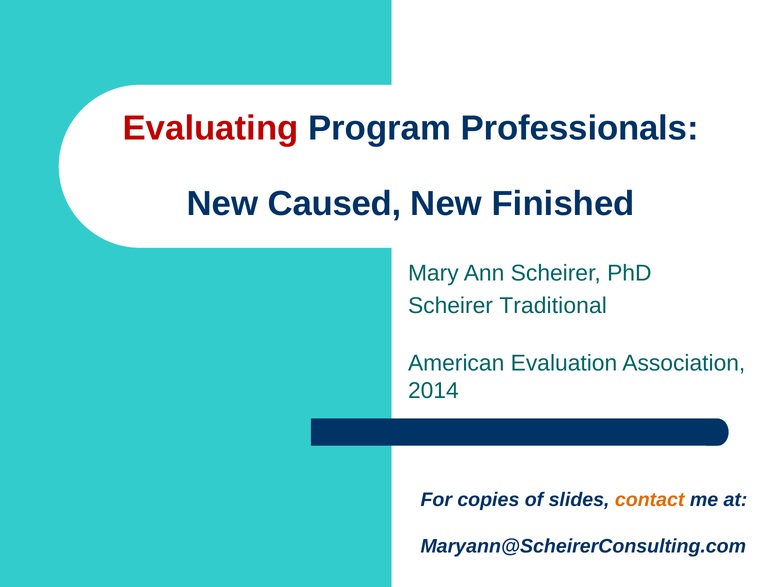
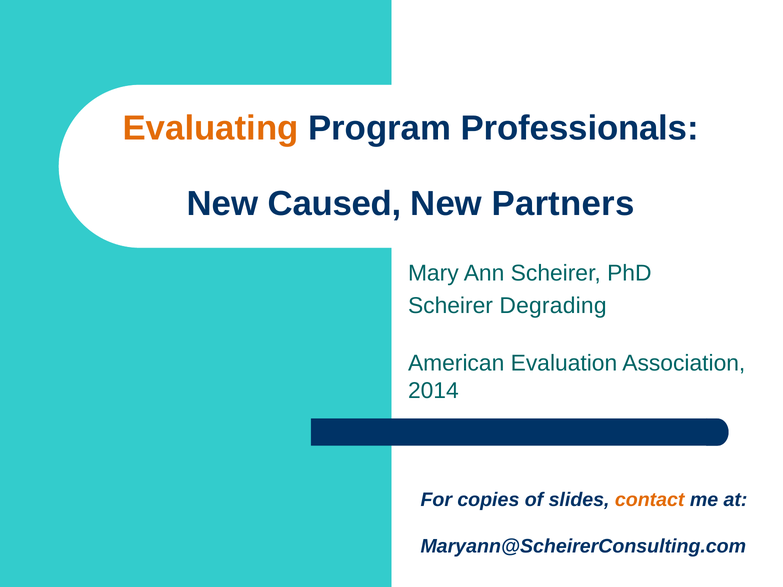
Evaluating colour: red -> orange
Finished: Finished -> Partners
Traditional: Traditional -> Degrading
